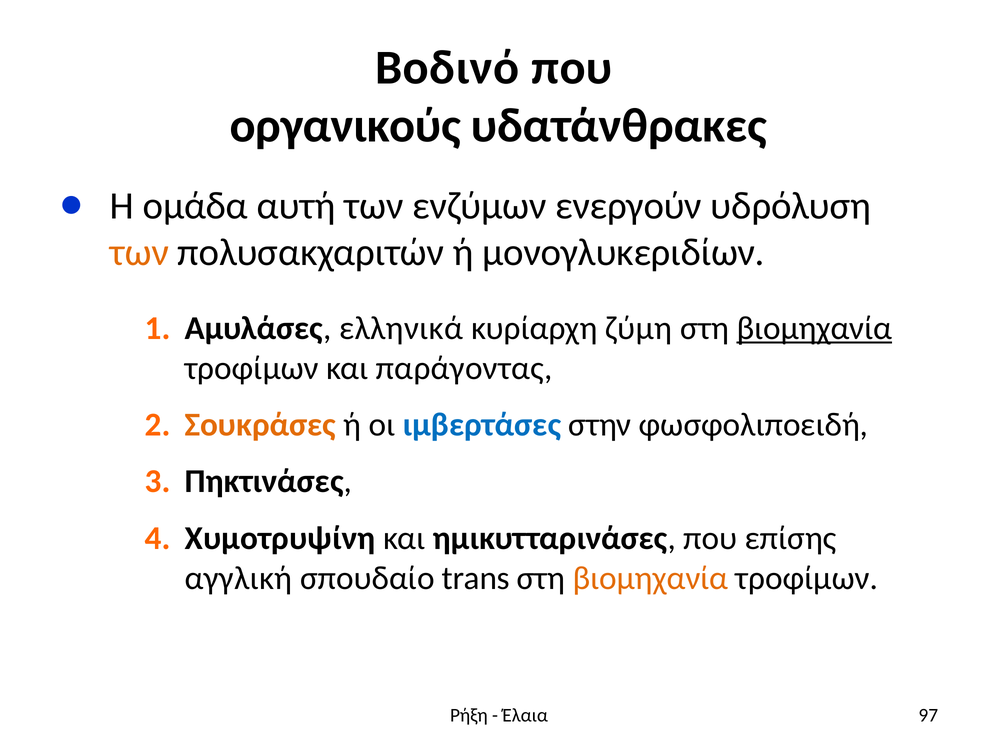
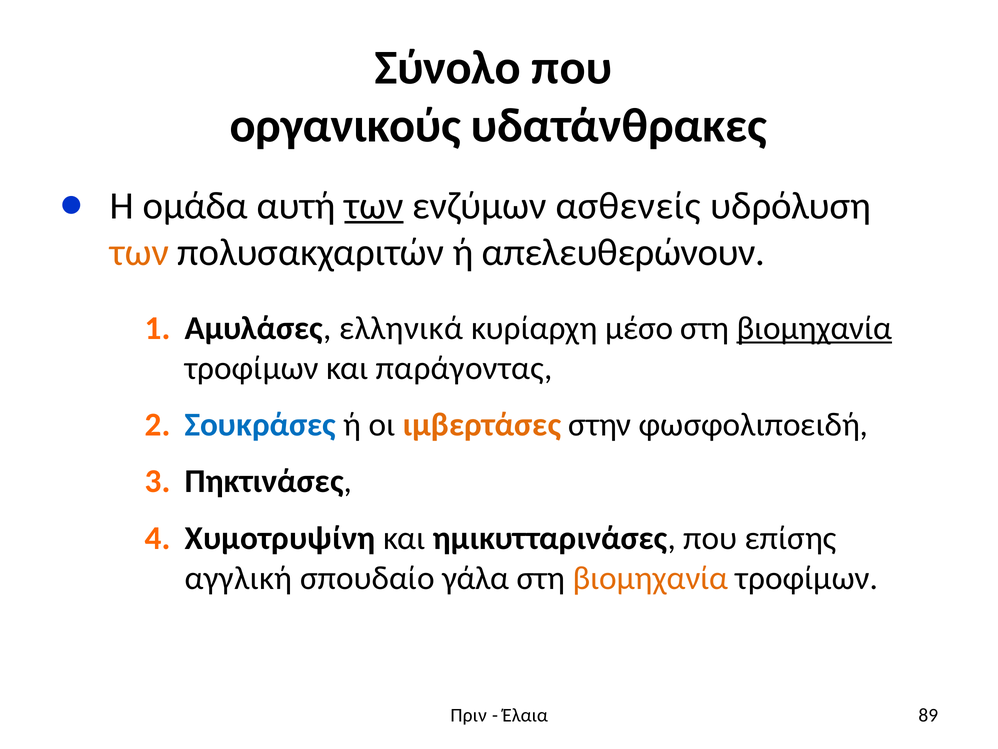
Βοδινό: Βοδινό -> Σύνολο
των at (374, 206) underline: none -> present
ενεργούν: ενεργούν -> ασθενείς
μονογλυκεριδίων: μονογλυκεριδίων -> απελευθερώνουν
ζύμη: ζύμη -> μέσο
Σουκράσες colour: orange -> blue
ιμβερτάσες colour: blue -> orange
trans: trans -> γάλα
Ρήξη: Ρήξη -> Πριν
97: 97 -> 89
